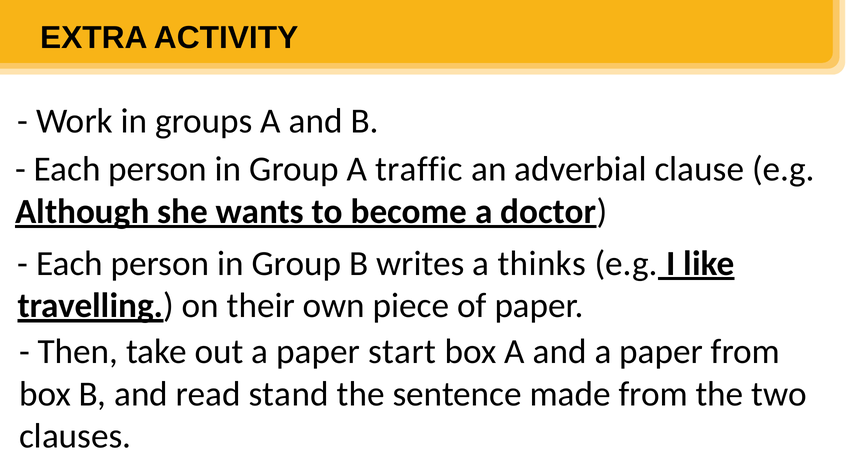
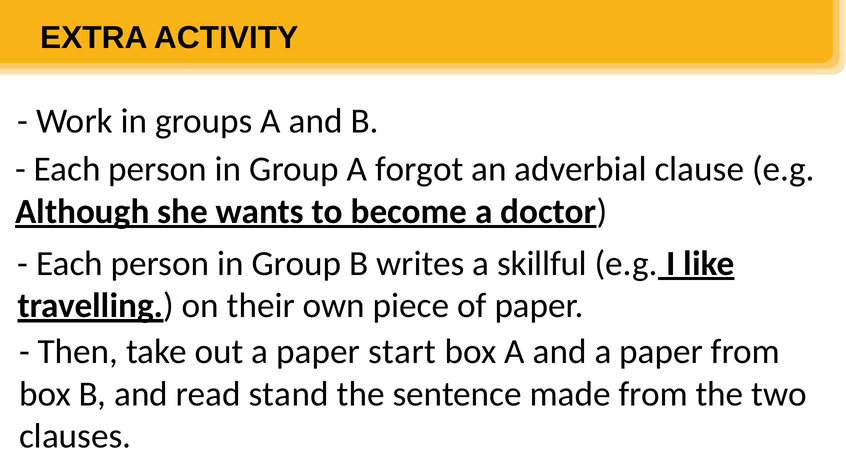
traffic: traffic -> forgot
thinks: thinks -> skillful
